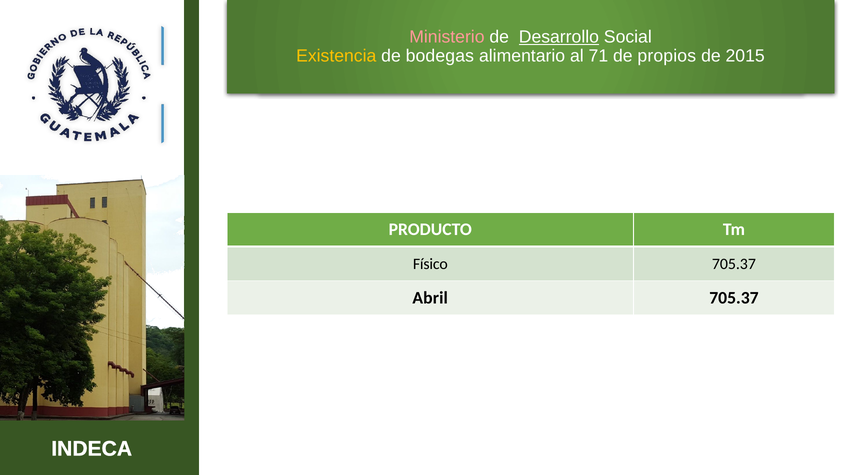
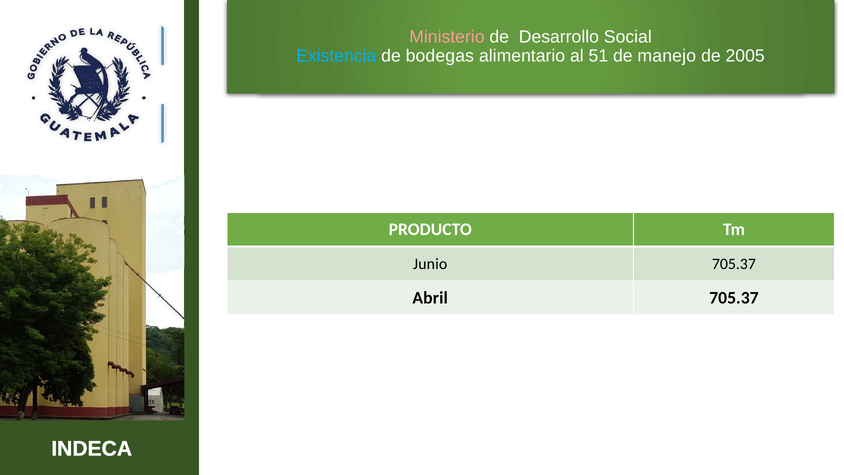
Desarrollo underline: present -> none
Existencia colour: yellow -> light blue
71: 71 -> 51
propios: propios -> manejo
2015: 2015 -> 2005
Físico: Físico -> Junio
